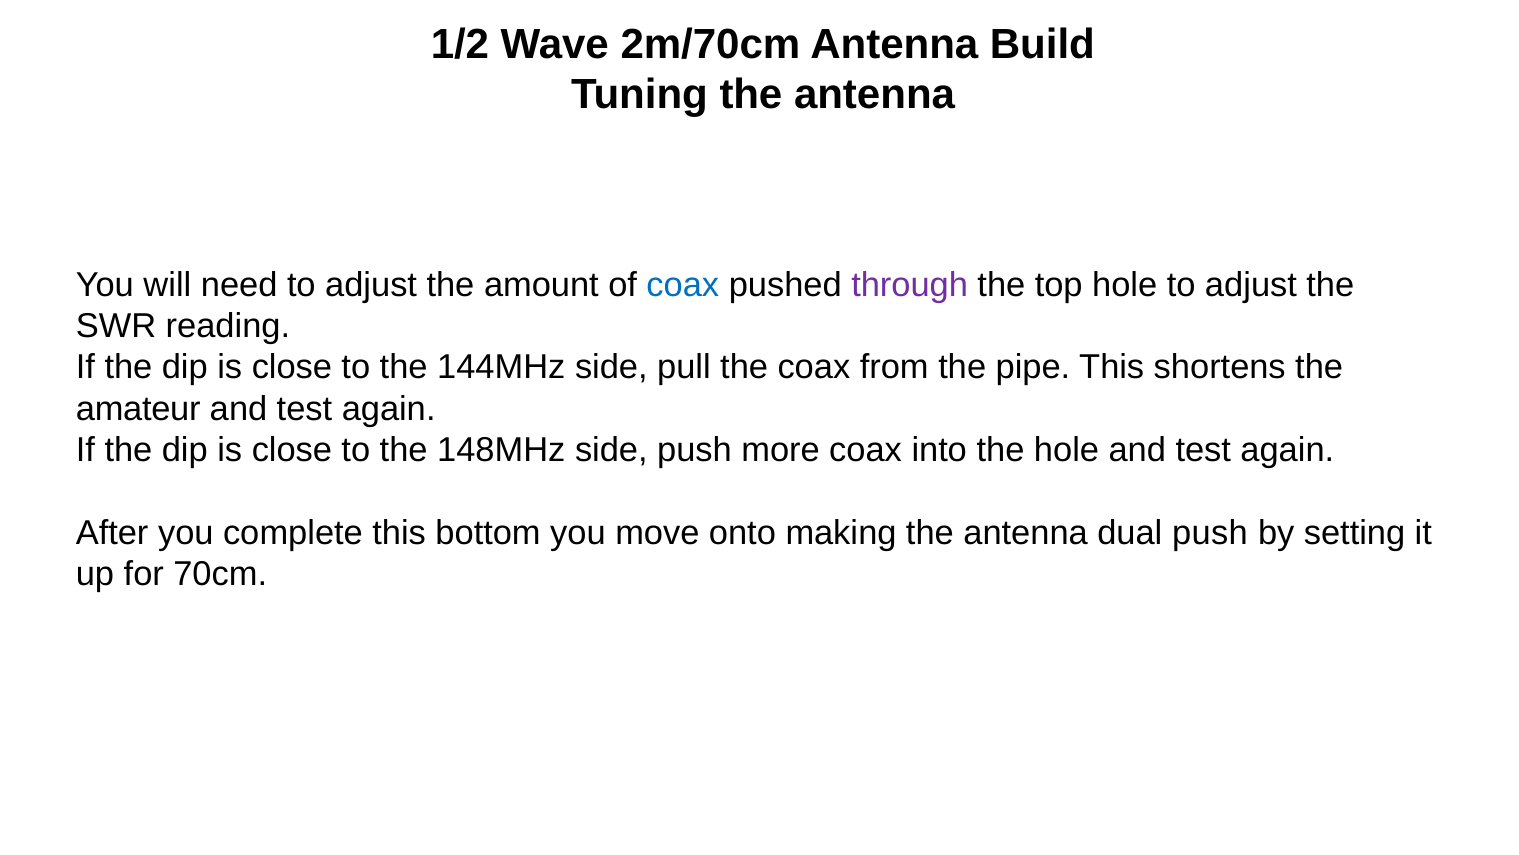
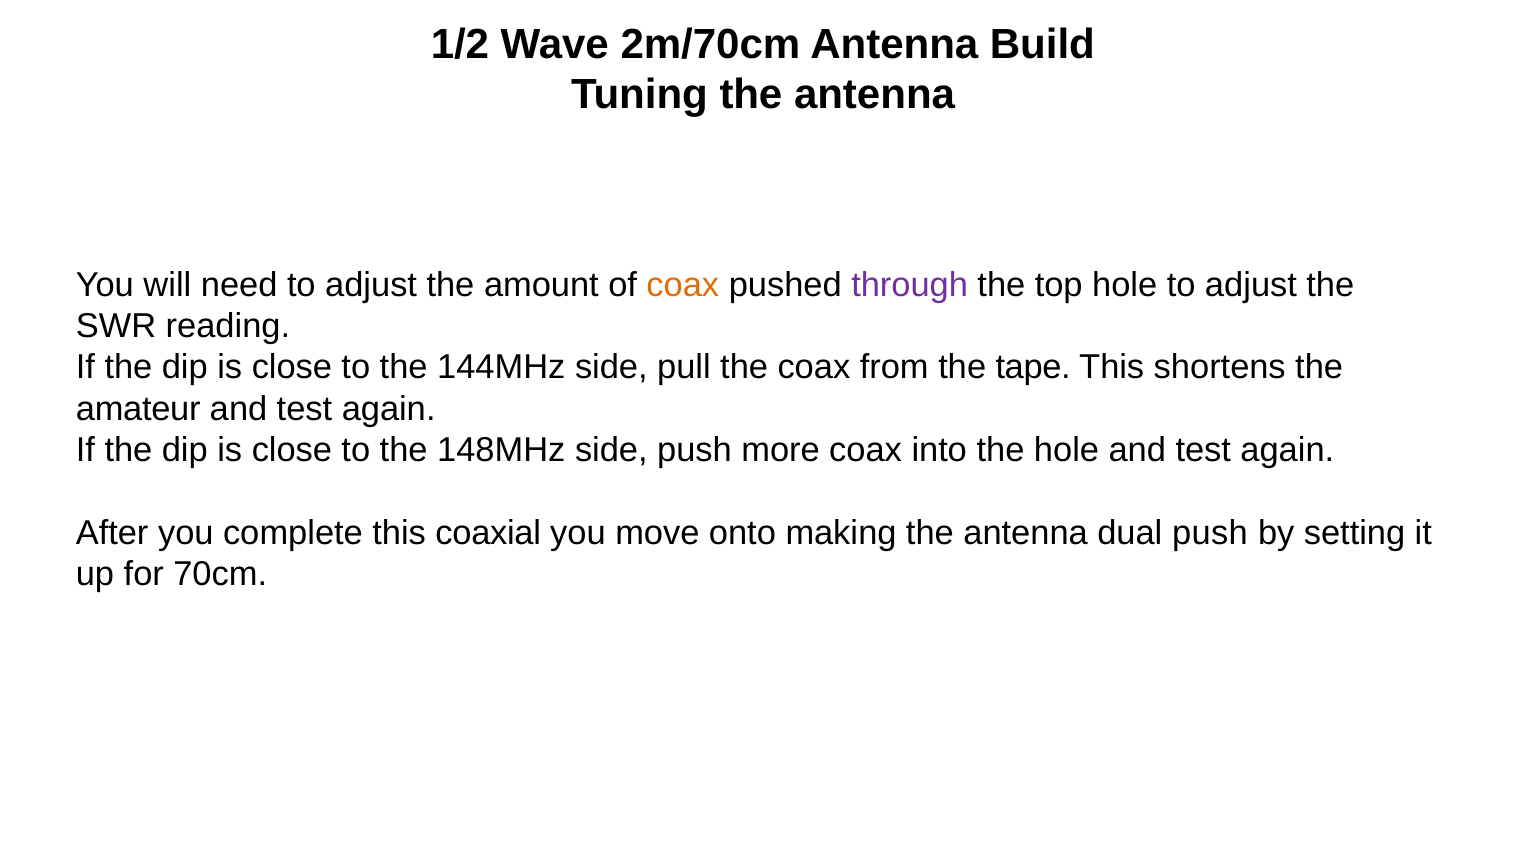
coax at (683, 285) colour: blue -> orange
pipe: pipe -> tape
bottom: bottom -> coaxial
